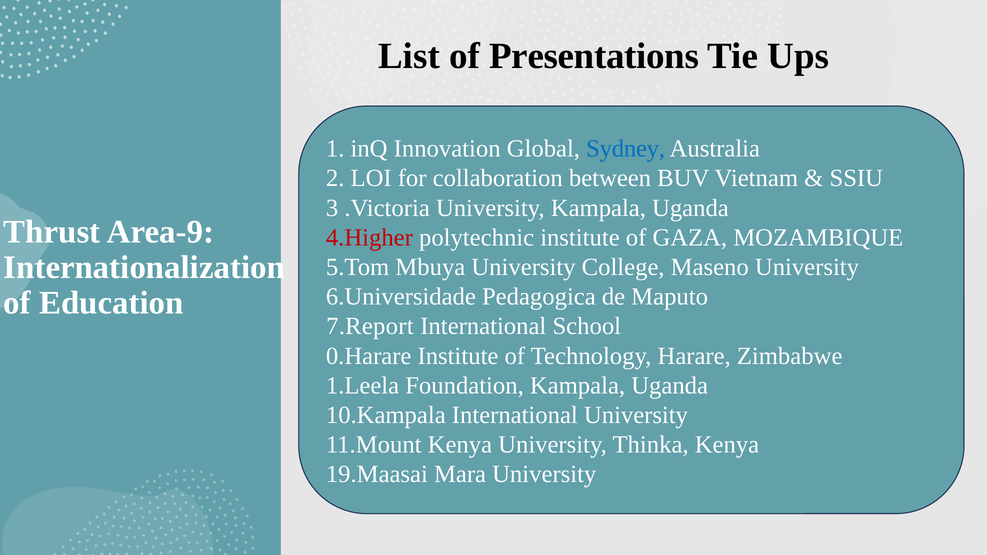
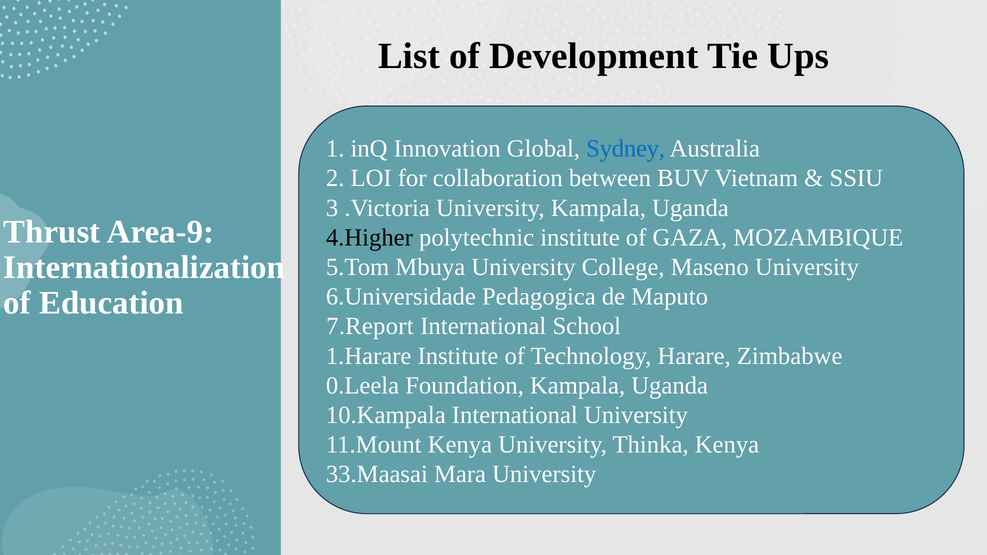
Presentations: Presentations -> Development
4.Higher colour: red -> black
0.Harare: 0.Harare -> 1.Harare
1.Leela: 1.Leela -> 0.Leela
19.Maasai: 19.Maasai -> 33.Maasai
